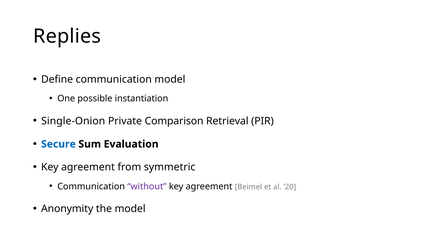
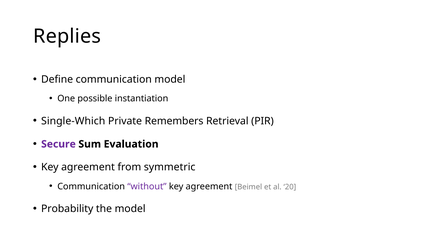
Single-Onion: Single-Onion -> Single-Which
Comparison: Comparison -> Remembers
Secure colour: blue -> purple
Anonymity: Anonymity -> Probability
